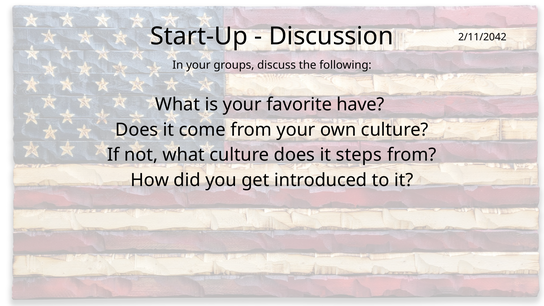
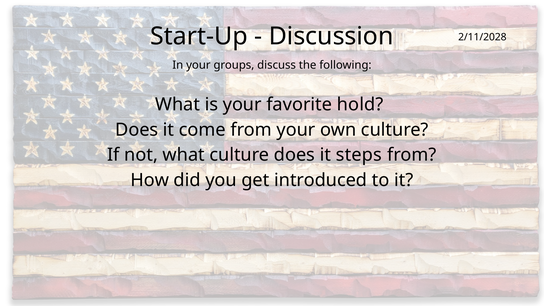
2/11/2042: 2/11/2042 -> 2/11/2028
have: have -> hold
